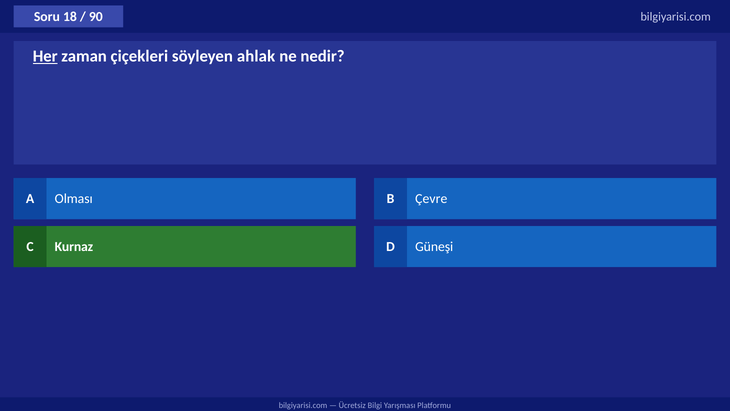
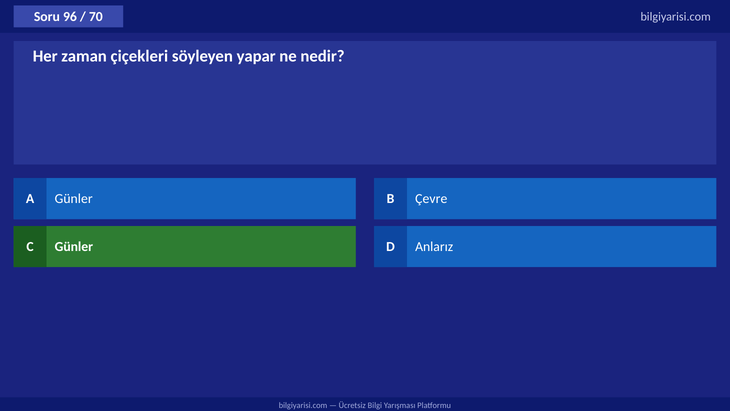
18: 18 -> 96
90: 90 -> 70
Her underline: present -> none
ahlak: ahlak -> yapar
A Olması: Olması -> Günler
C Kurnaz: Kurnaz -> Günler
Güneşi: Güneşi -> Anlarız
